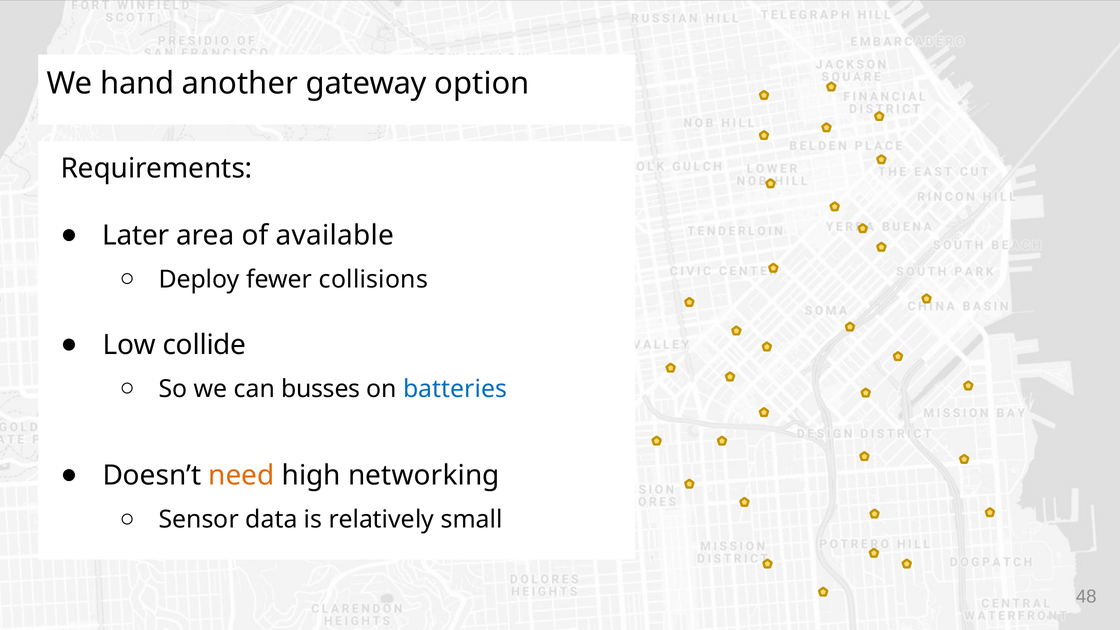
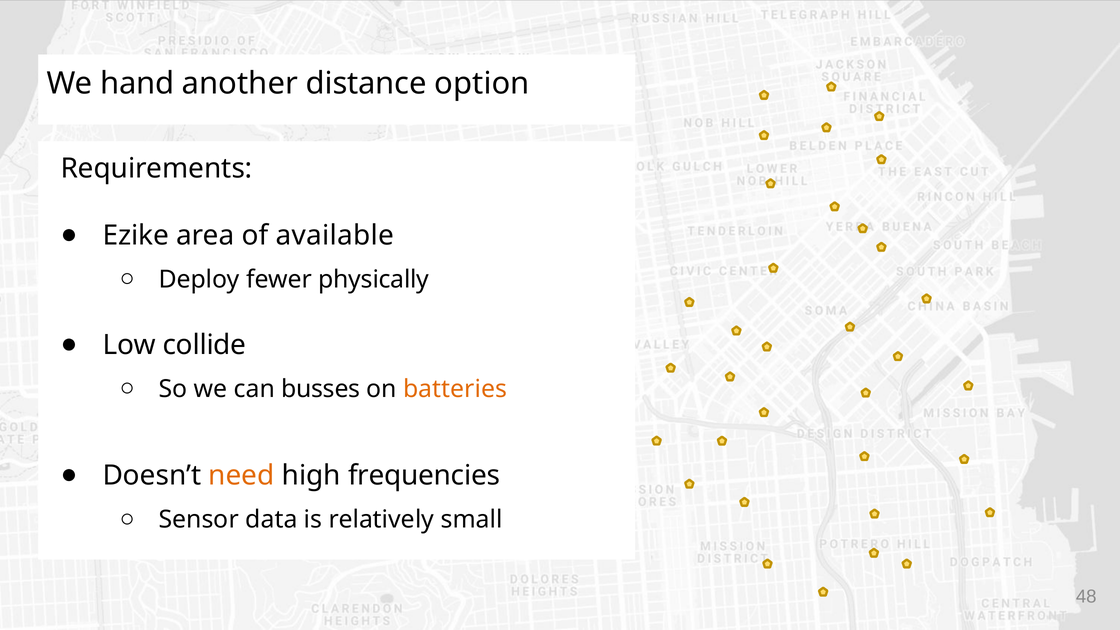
gateway: gateway -> distance
Later: Later -> Ezike
collisions: collisions -> physically
batteries colour: blue -> orange
networking: networking -> frequencies
